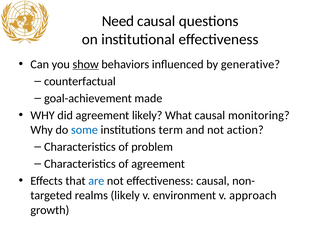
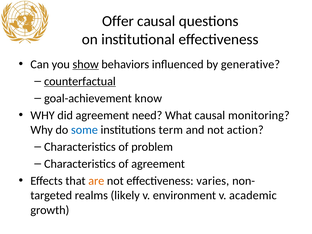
Need: Need -> Offer
counterfactual underline: none -> present
made: made -> know
agreement likely: likely -> need
are colour: blue -> orange
effectiveness causal: causal -> varies
approach: approach -> academic
